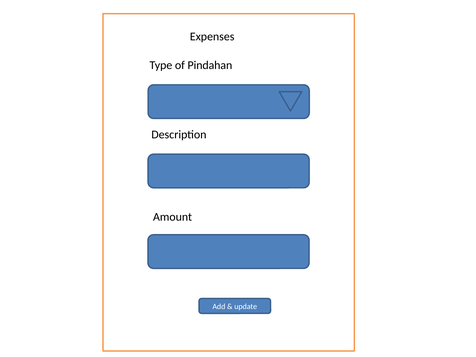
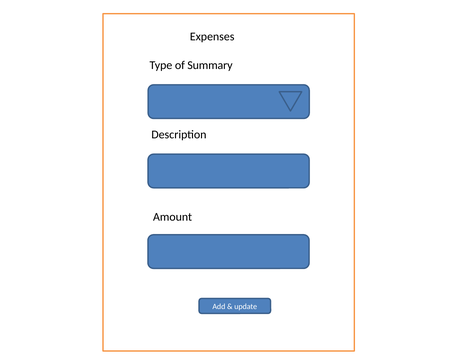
Pindahan: Pindahan -> Summary
